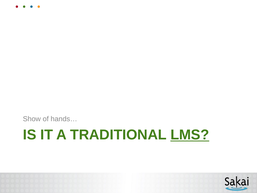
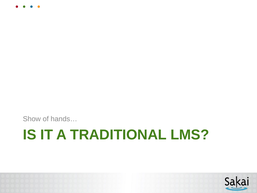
LMS underline: present -> none
